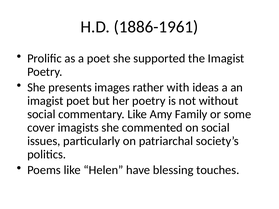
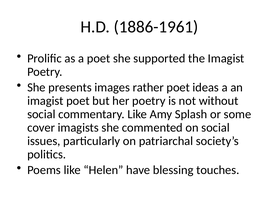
rather with: with -> poet
Family: Family -> Splash
